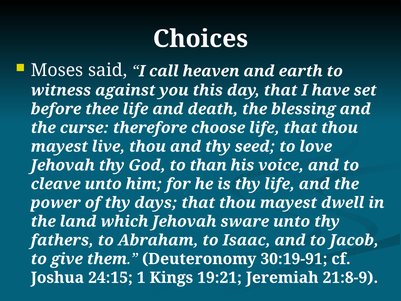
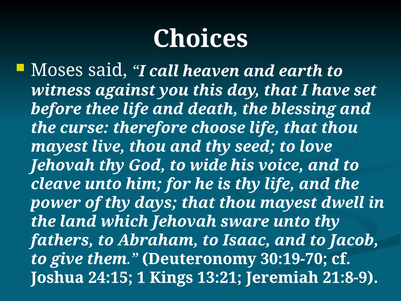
than: than -> wide
30:19-91: 30:19-91 -> 30:19-70
19:21: 19:21 -> 13:21
